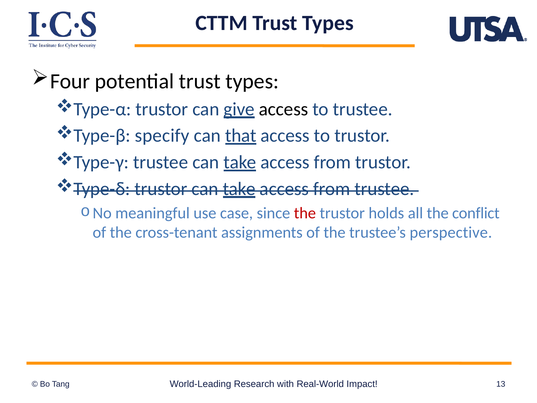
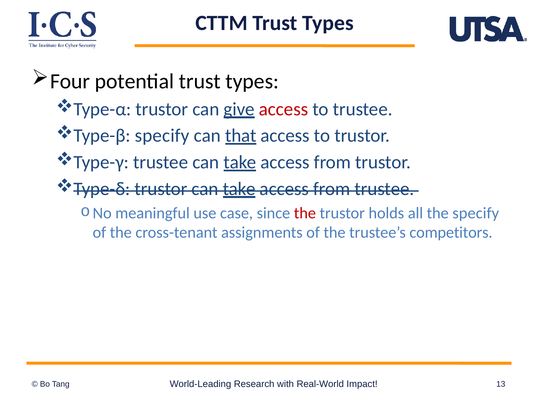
access at (284, 109) colour: black -> red
the conflict: conflict -> specify
perspective: perspective -> competitors
